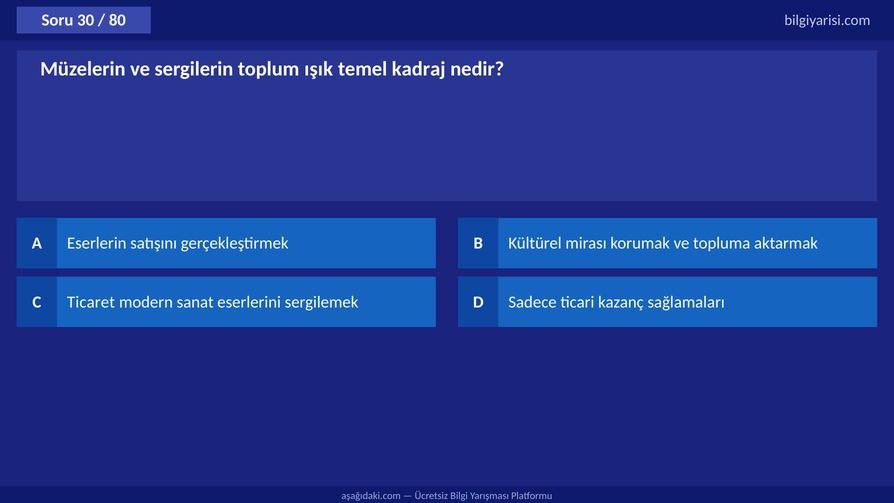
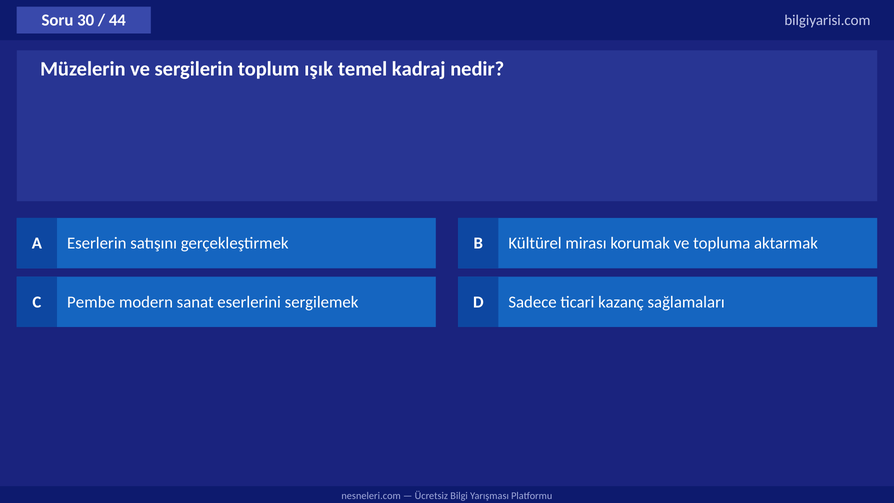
80: 80 -> 44
Ticaret: Ticaret -> Pembe
aşağıdaki.com: aşağıdaki.com -> nesneleri.com
